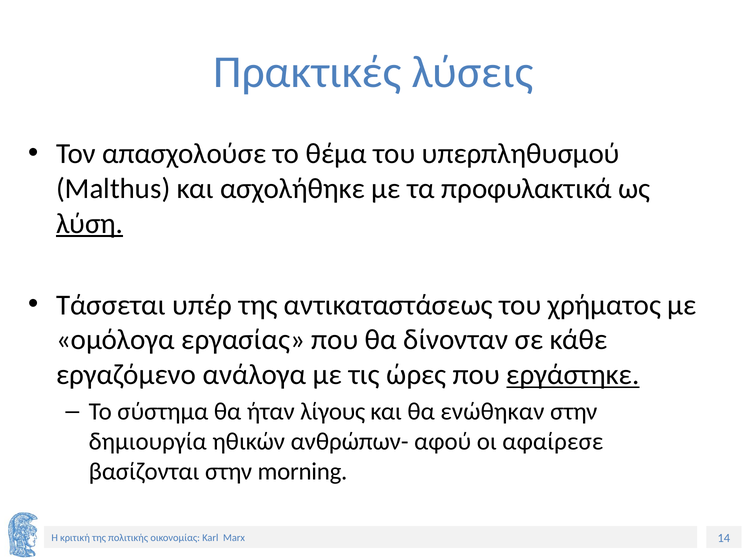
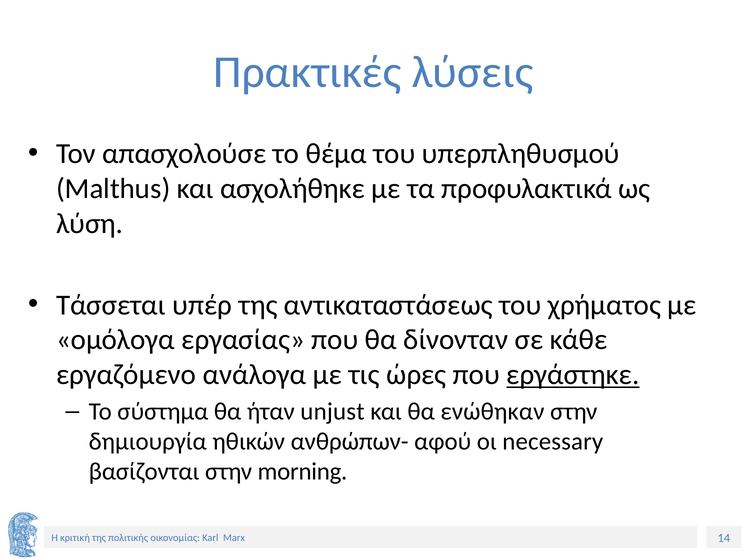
λύση underline: present -> none
λίγους: λίγους -> unjust
αφαίρεσε: αφαίρεσε -> necessary
